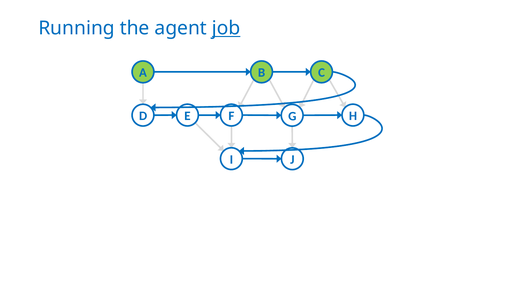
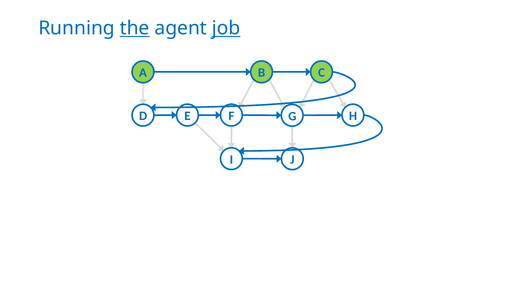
the underline: none -> present
